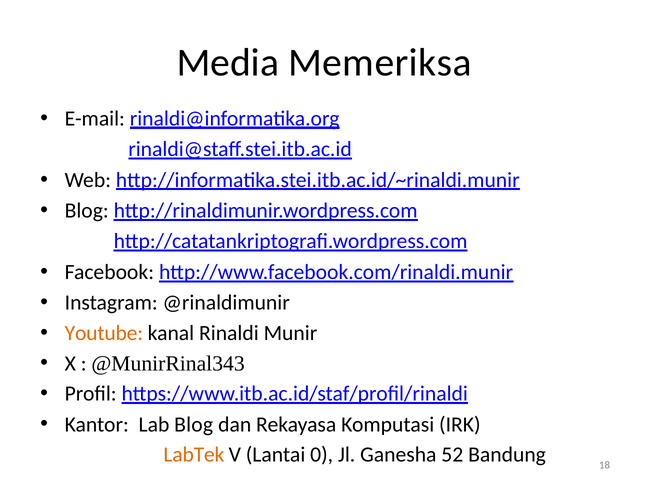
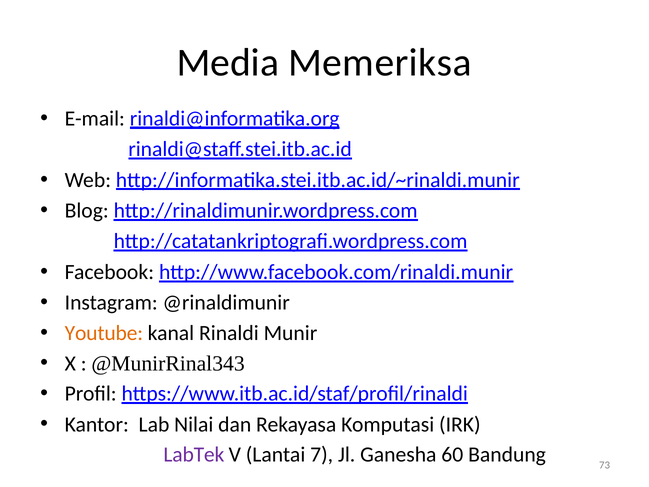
Lab Blog: Blog -> Nilai
LabTek colour: orange -> purple
0: 0 -> 7
52: 52 -> 60
18: 18 -> 73
